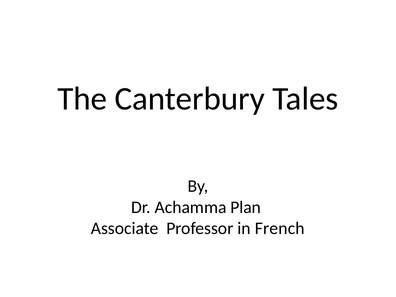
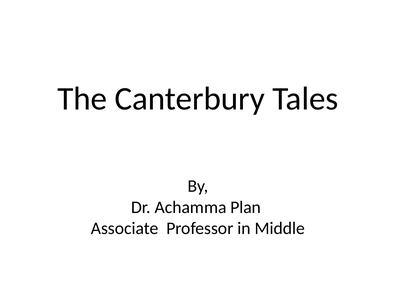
French: French -> Middle
